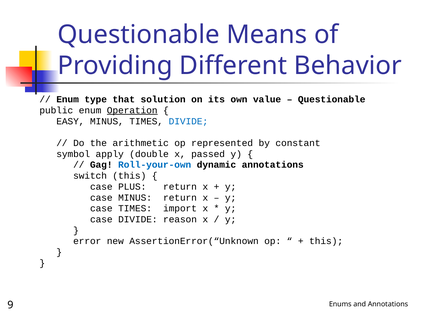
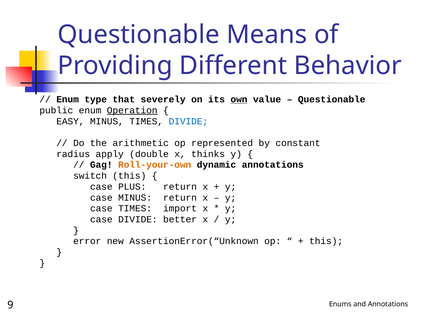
solution: solution -> severely
own underline: none -> present
symbol: symbol -> radius
passed: passed -> thinks
Roll-your-own colour: blue -> orange
reason: reason -> better
